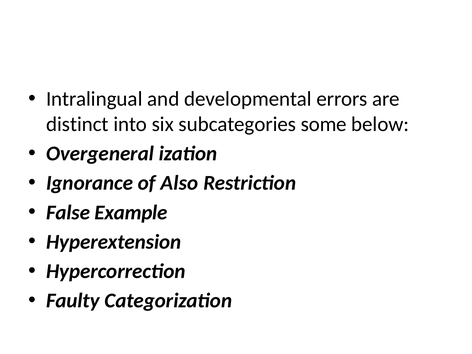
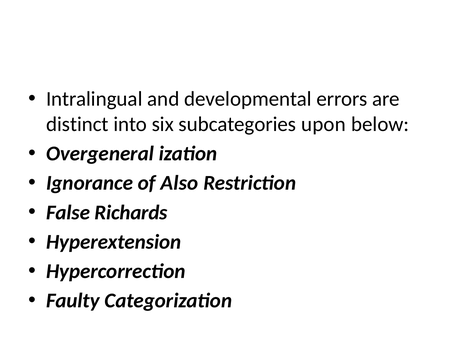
some: some -> upon
Example: Example -> Richards
